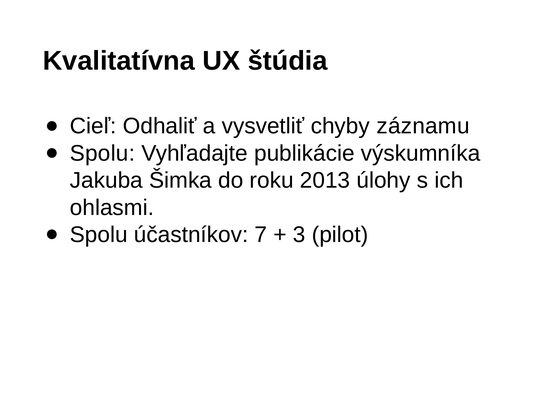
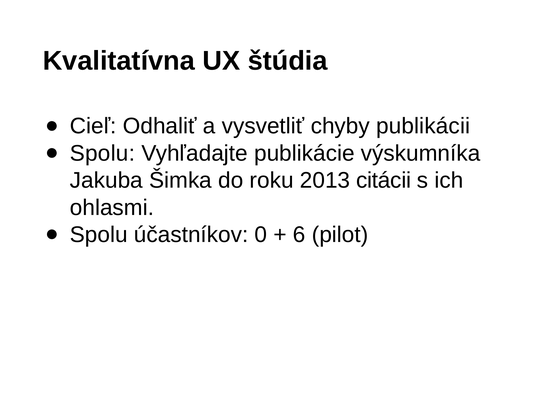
záznamu: záznamu -> publikácii
úlohy: úlohy -> citácii
7: 7 -> 0
3: 3 -> 6
